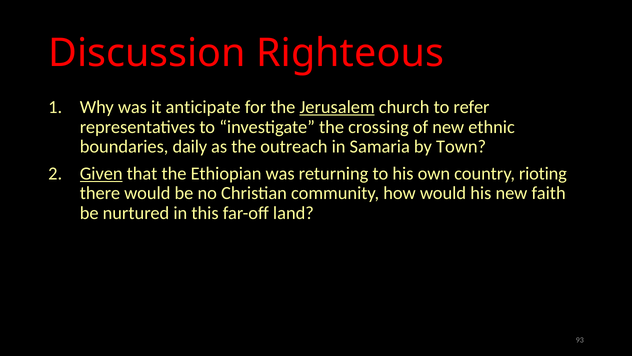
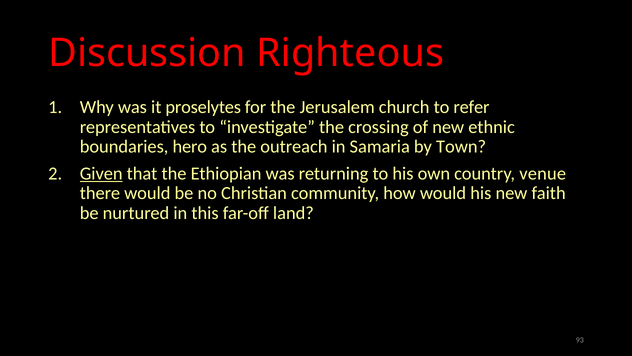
anticipate: anticipate -> proselytes
Jerusalem underline: present -> none
daily: daily -> hero
rioting: rioting -> venue
